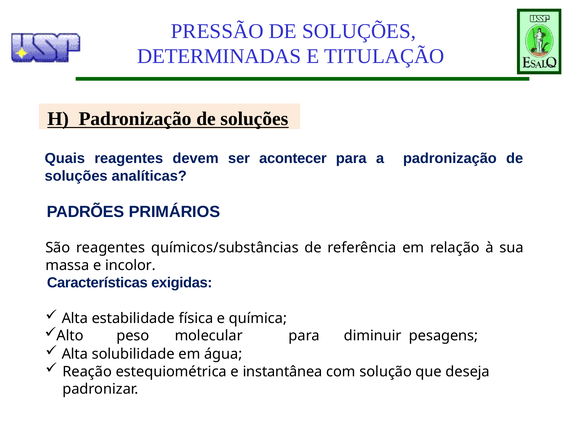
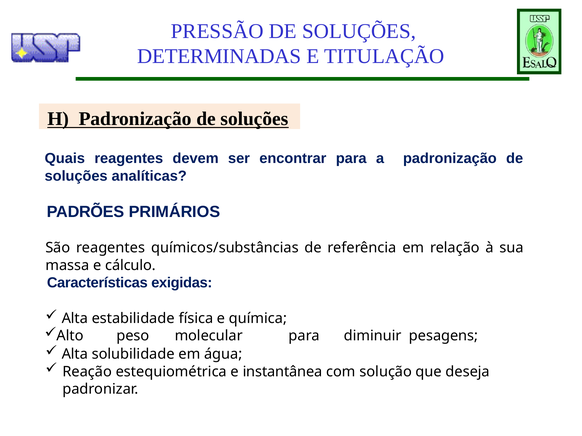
acontecer: acontecer -> encontrar
incolor: incolor -> cálculo
